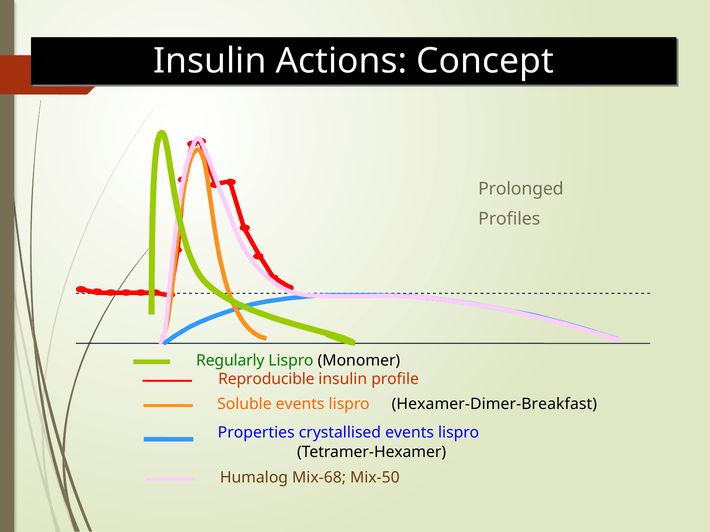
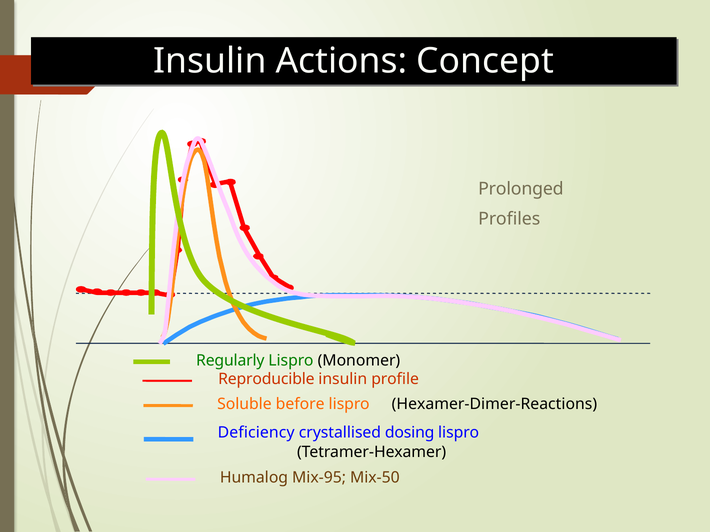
Soluble events: events -> before
Hexamer-Dimer-Breakfast: Hexamer-Dimer-Breakfast -> Hexamer-Dimer-Reactions
Properties: Properties -> Deficiency
crystallised events: events -> dosing
Mix-68: Mix-68 -> Mix-95
